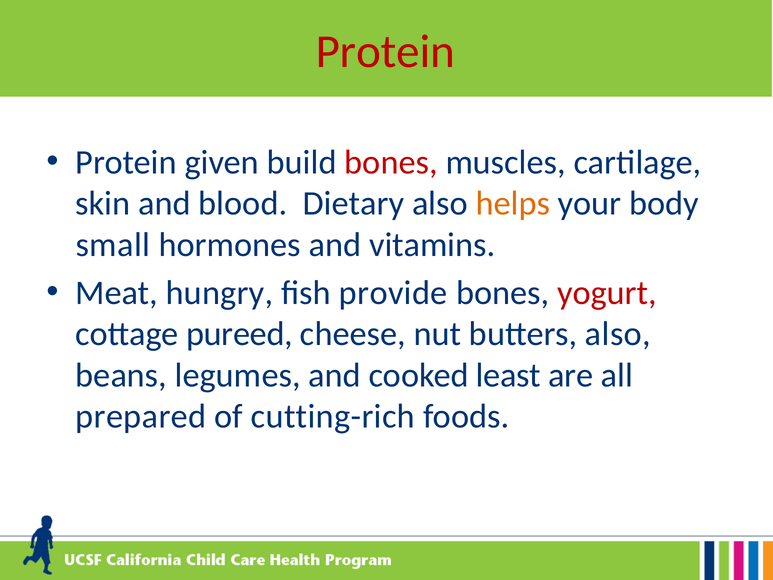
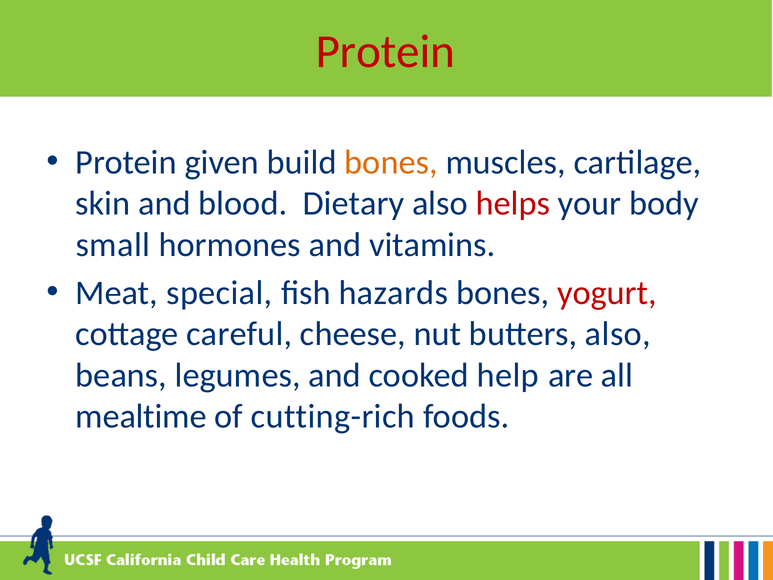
bones at (391, 162) colour: red -> orange
helps colour: orange -> red
hungry: hungry -> special
provide: provide -> hazards
pureed: pureed -> careful
least: least -> help
prepared: prepared -> mealtime
